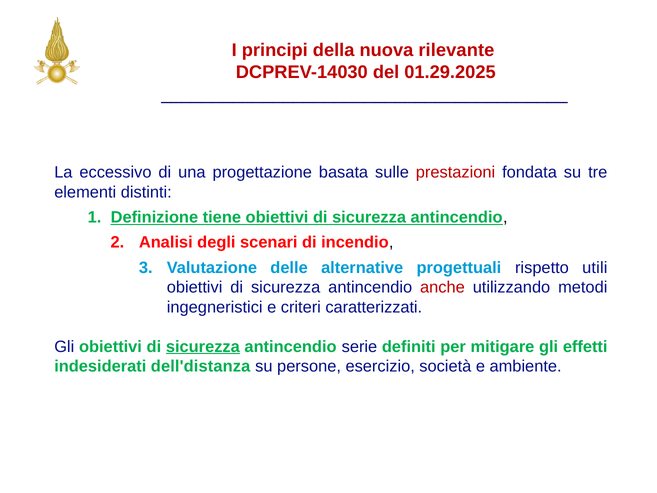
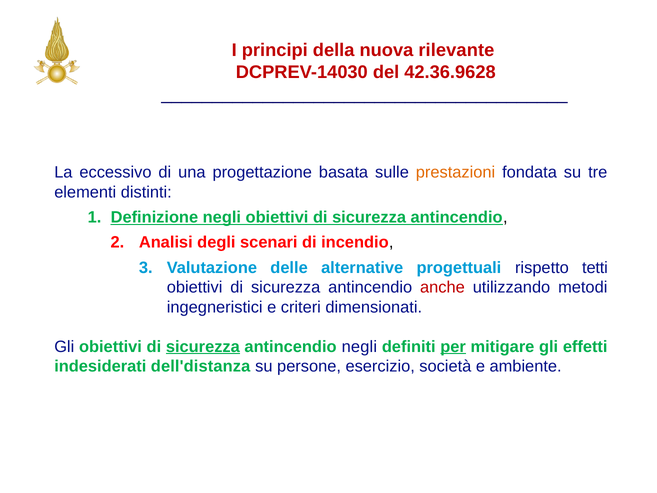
01.29.2025: 01.29.2025 -> 42.36.9628
prestazioni colour: red -> orange
Definizione tiene: tiene -> negli
utili: utili -> tetti
caratterizzati: caratterizzati -> dimensionati
antincendio serie: serie -> negli
per underline: none -> present
